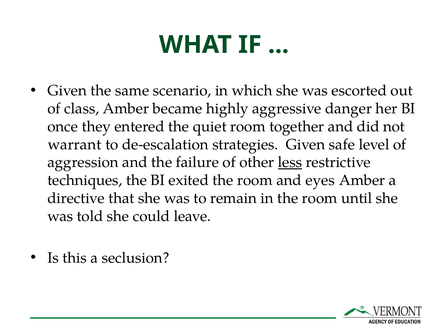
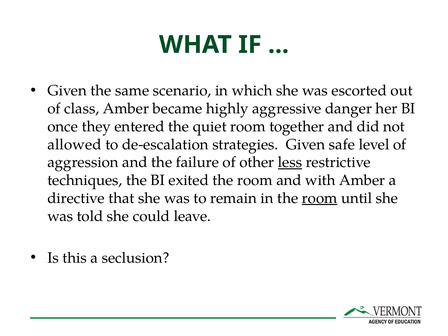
warrant: warrant -> allowed
eyes: eyes -> with
room at (320, 198) underline: none -> present
